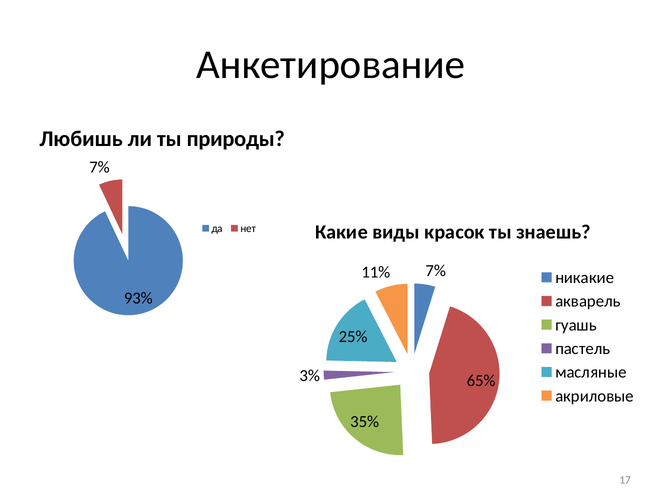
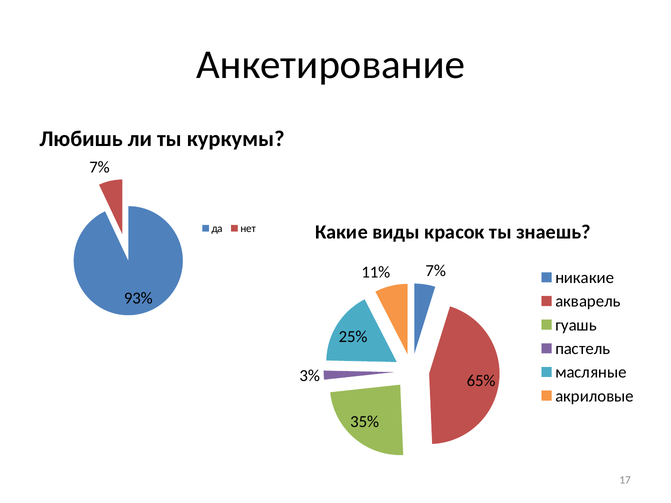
природы: природы -> куркумы
